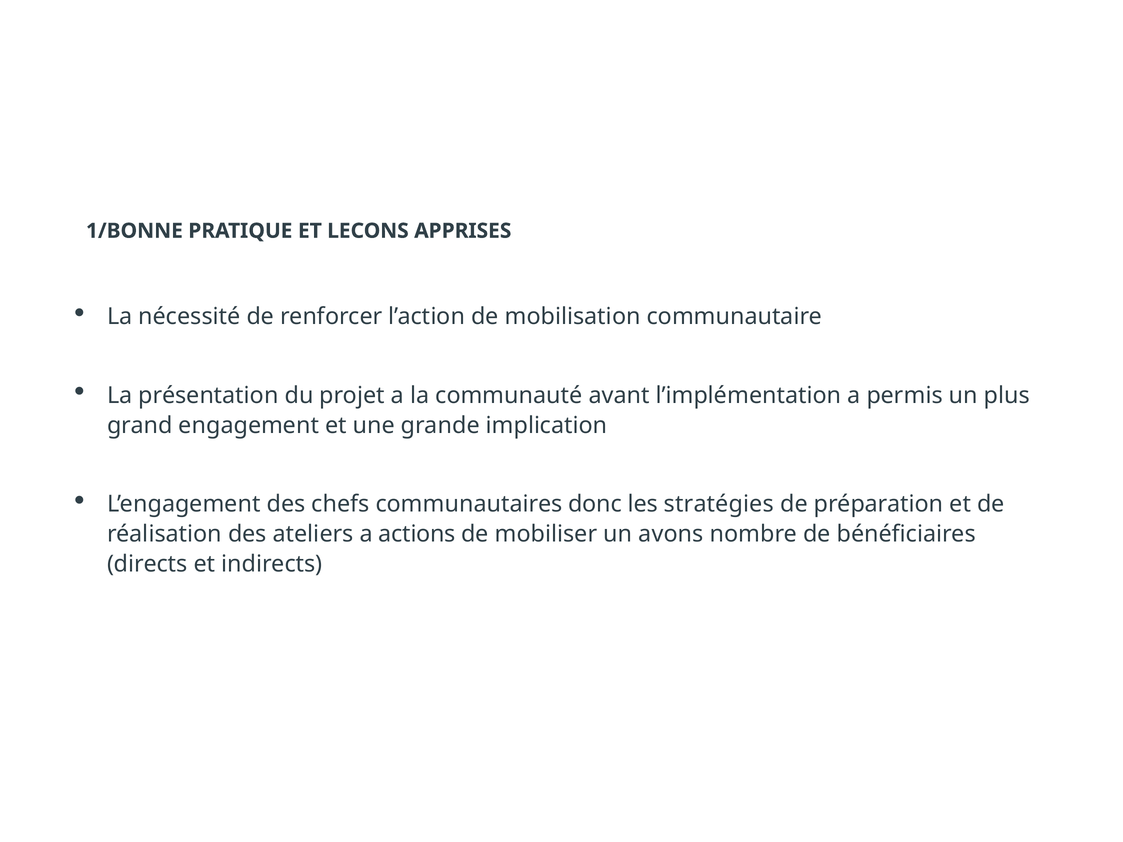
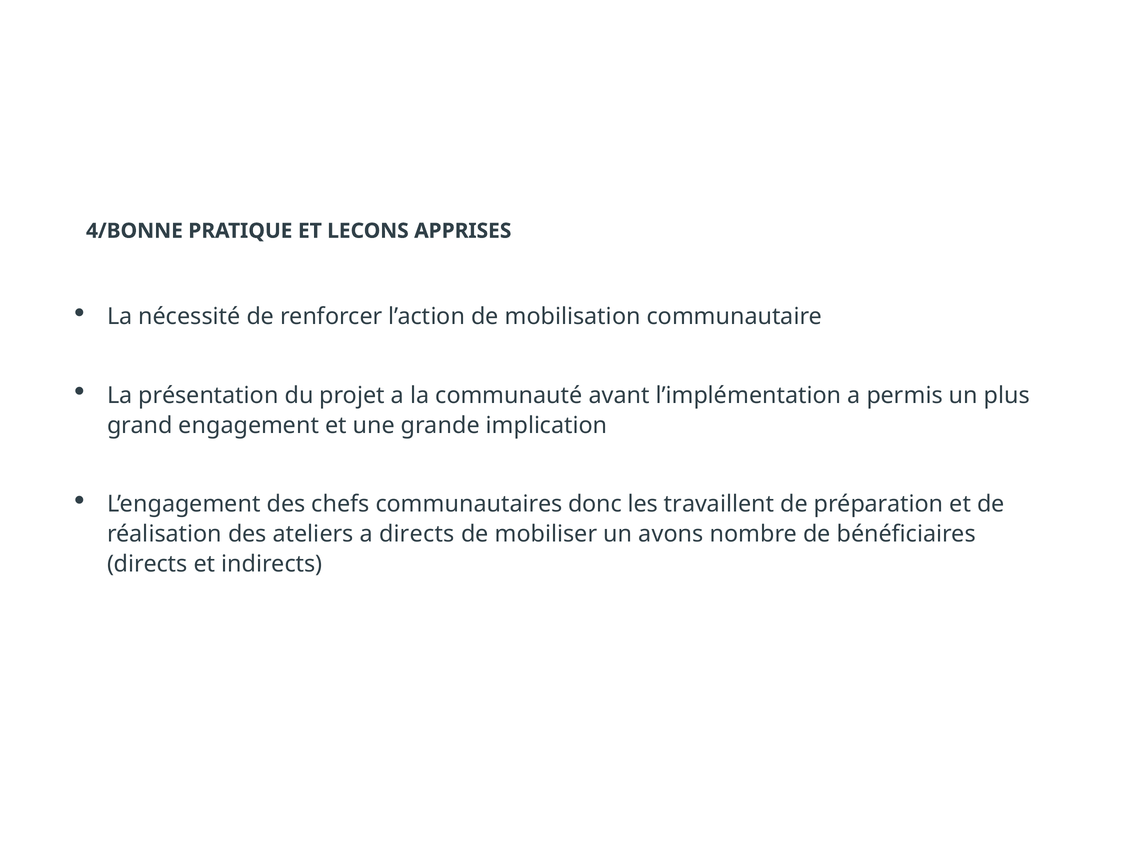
1/BONNE: 1/BONNE -> 4/BONNE
stratégies: stratégies -> travaillent
a actions: actions -> directs
